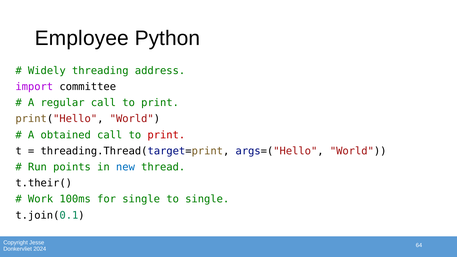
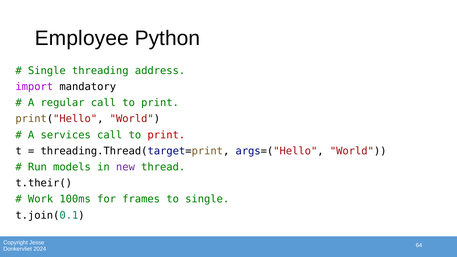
Widely at (47, 71): Widely -> Single
committee: committee -> mandatory
obtained: obtained -> services
points: points -> models
new colour: blue -> purple
for single: single -> frames
